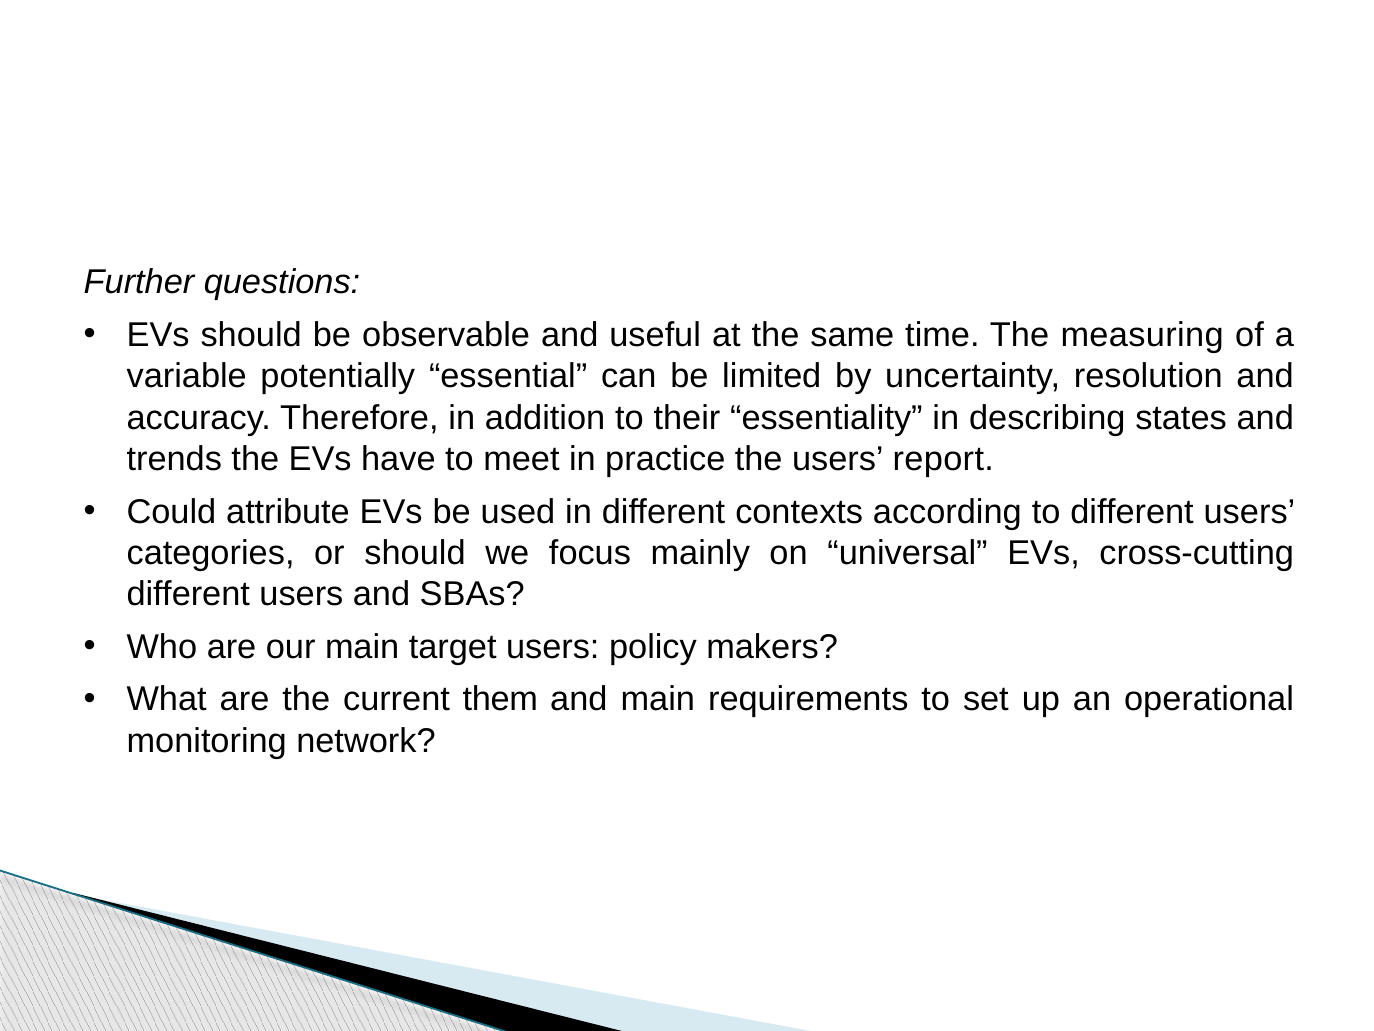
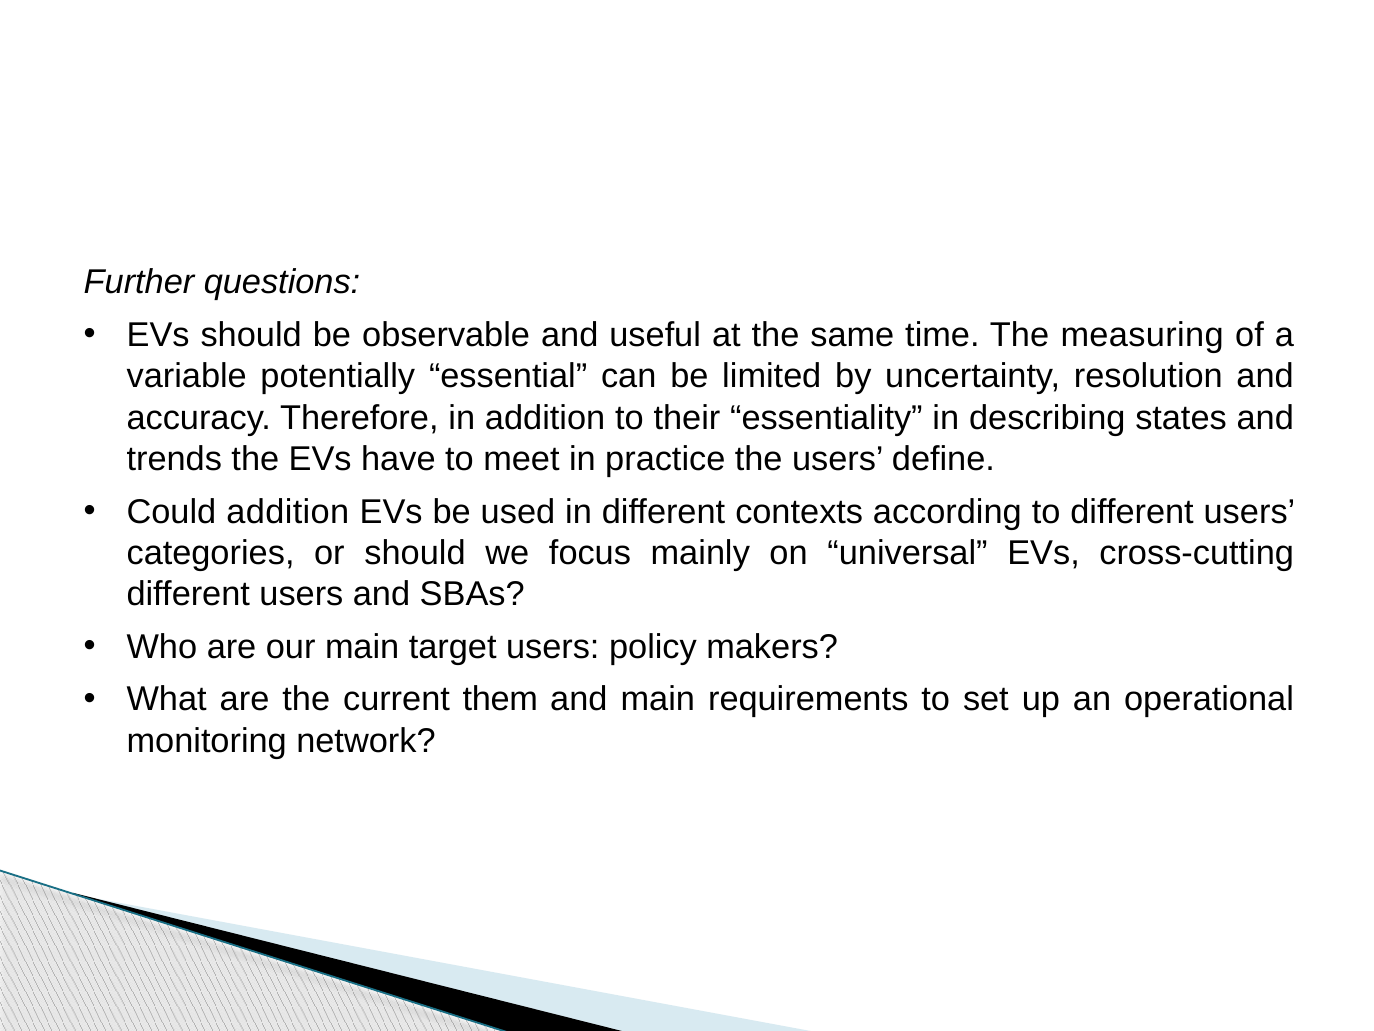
report: report -> define
Could attribute: attribute -> addition
